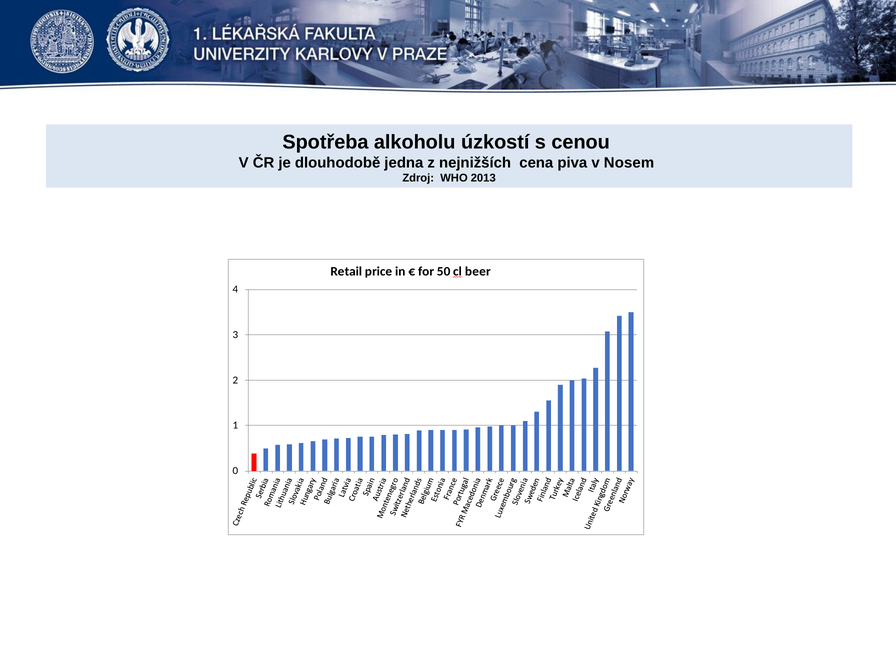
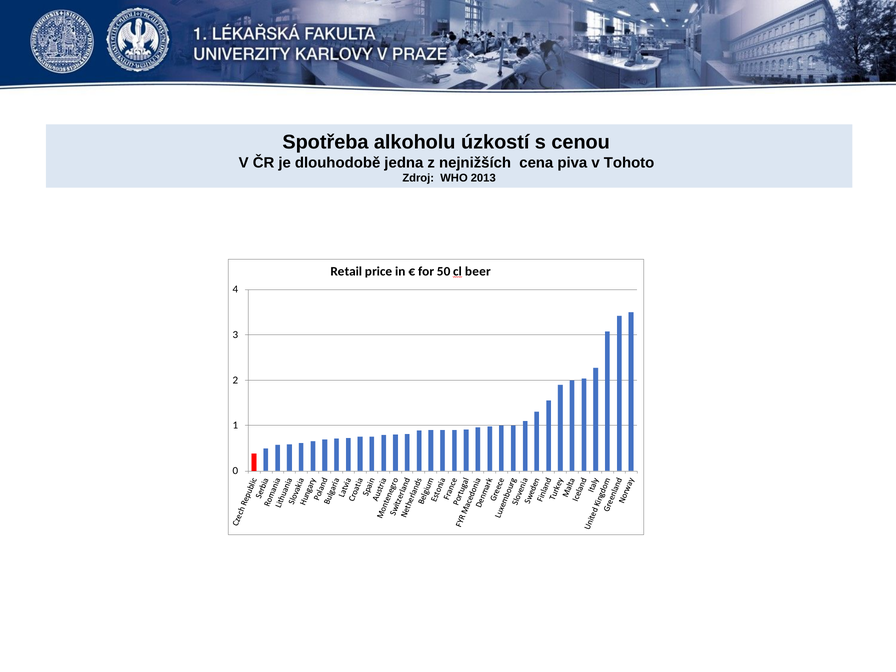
Nosem: Nosem -> Tohoto
